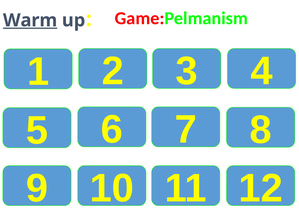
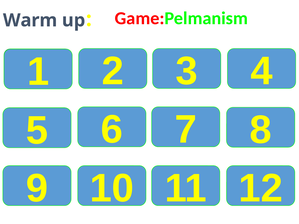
Warm underline: present -> none
